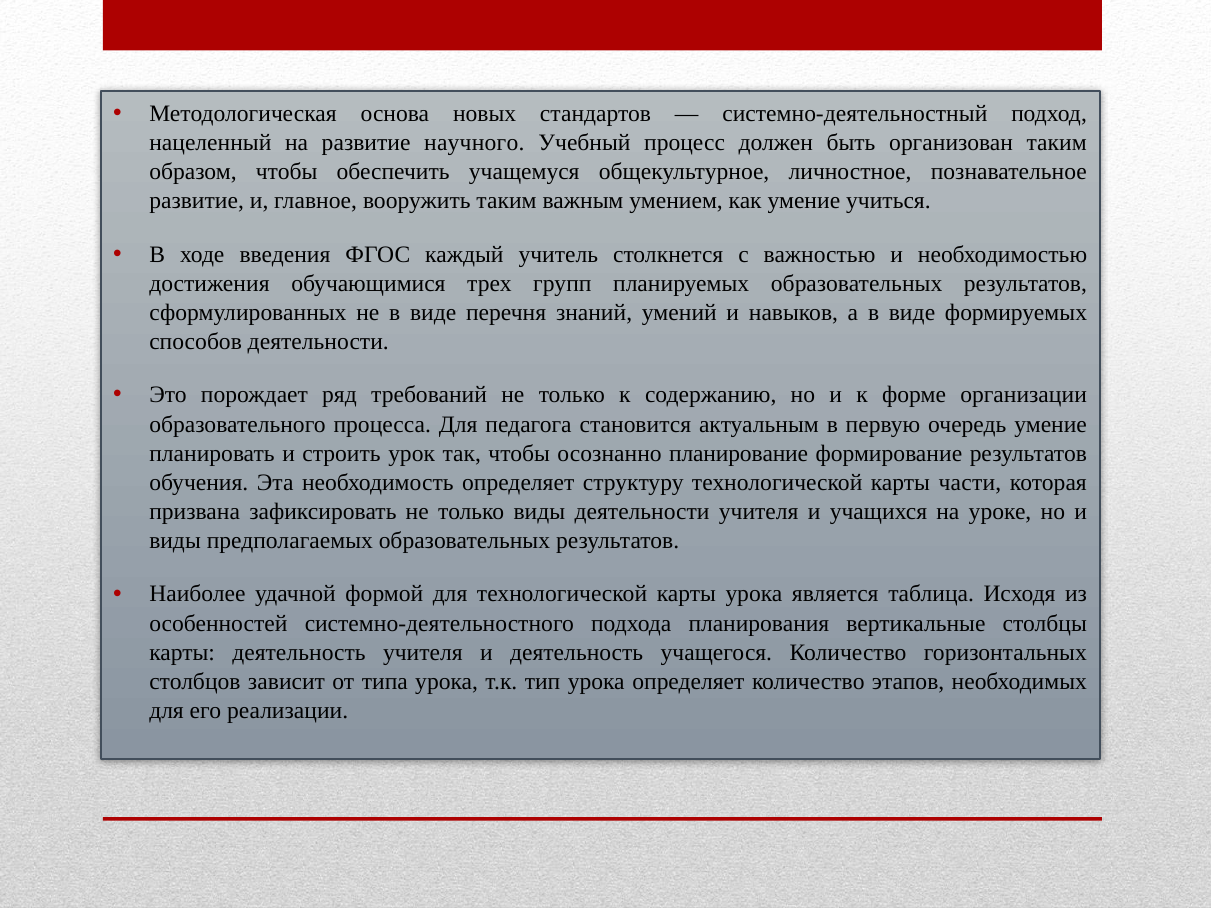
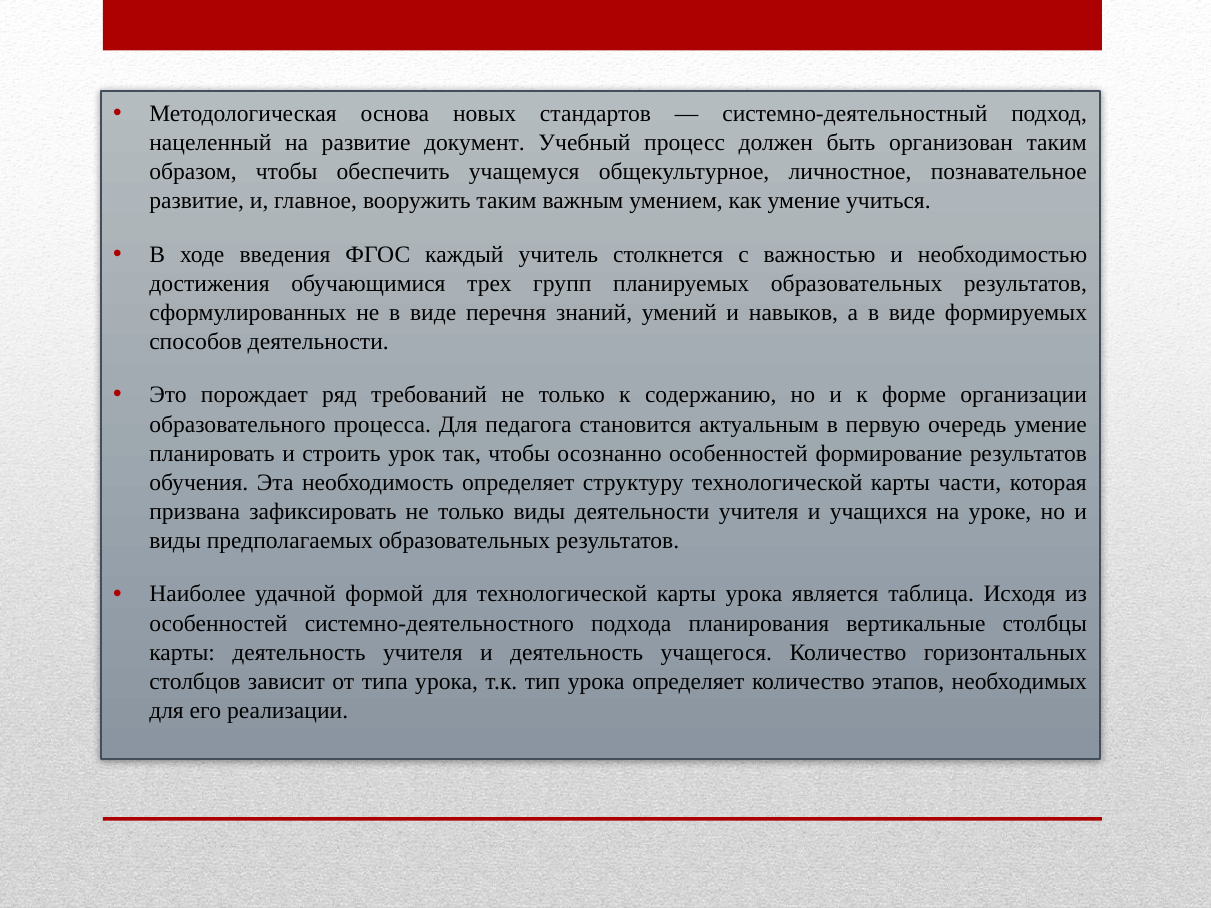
научного: научного -> документ
осознанно планирование: планирование -> особенностей
